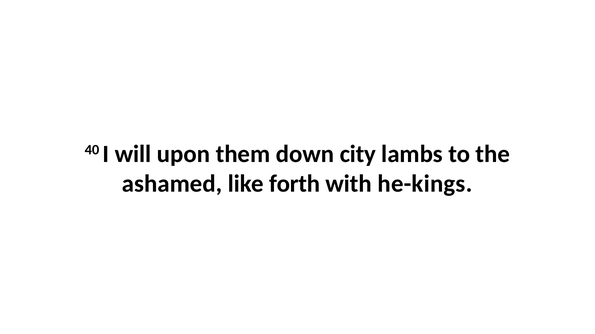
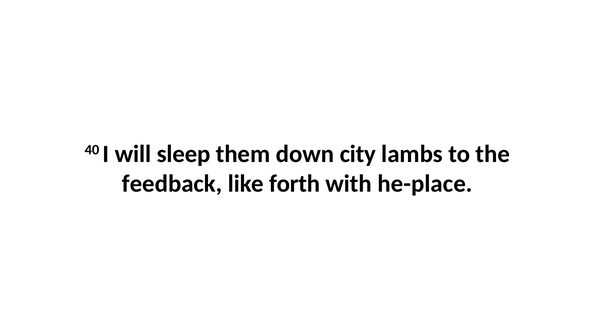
upon: upon -> sleep
ashamed: ashamed -> feedback
he-kings: he-kings -> he-place
